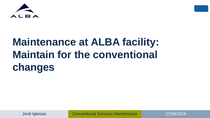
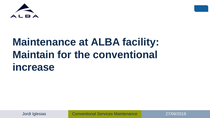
changes: changes -> increase
